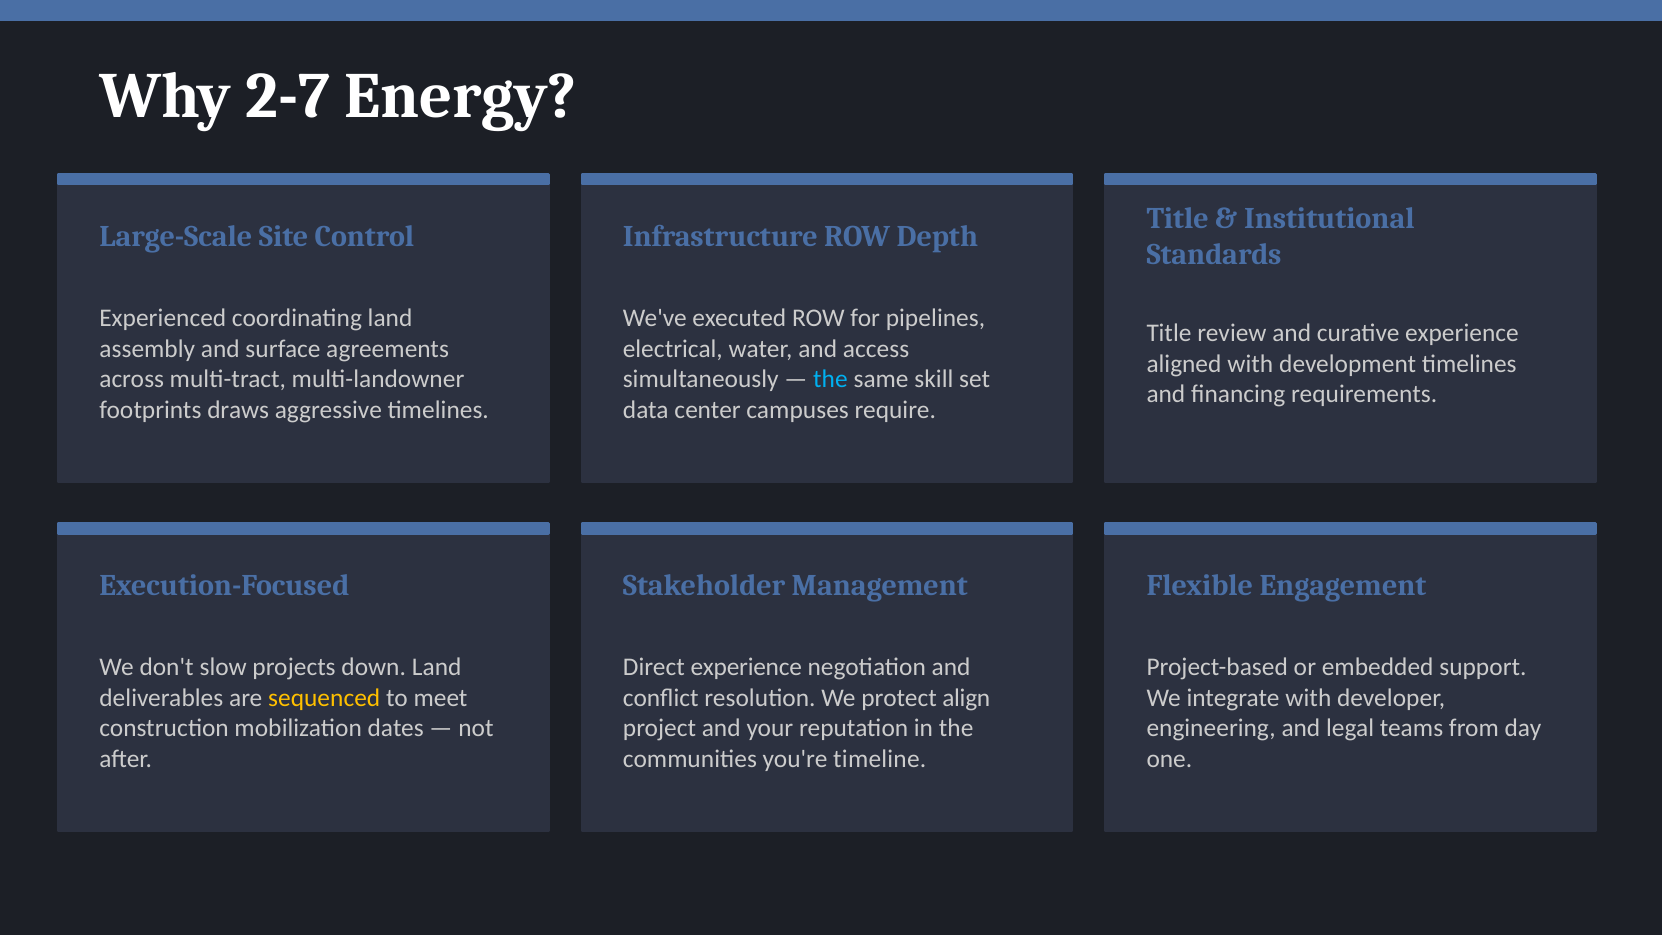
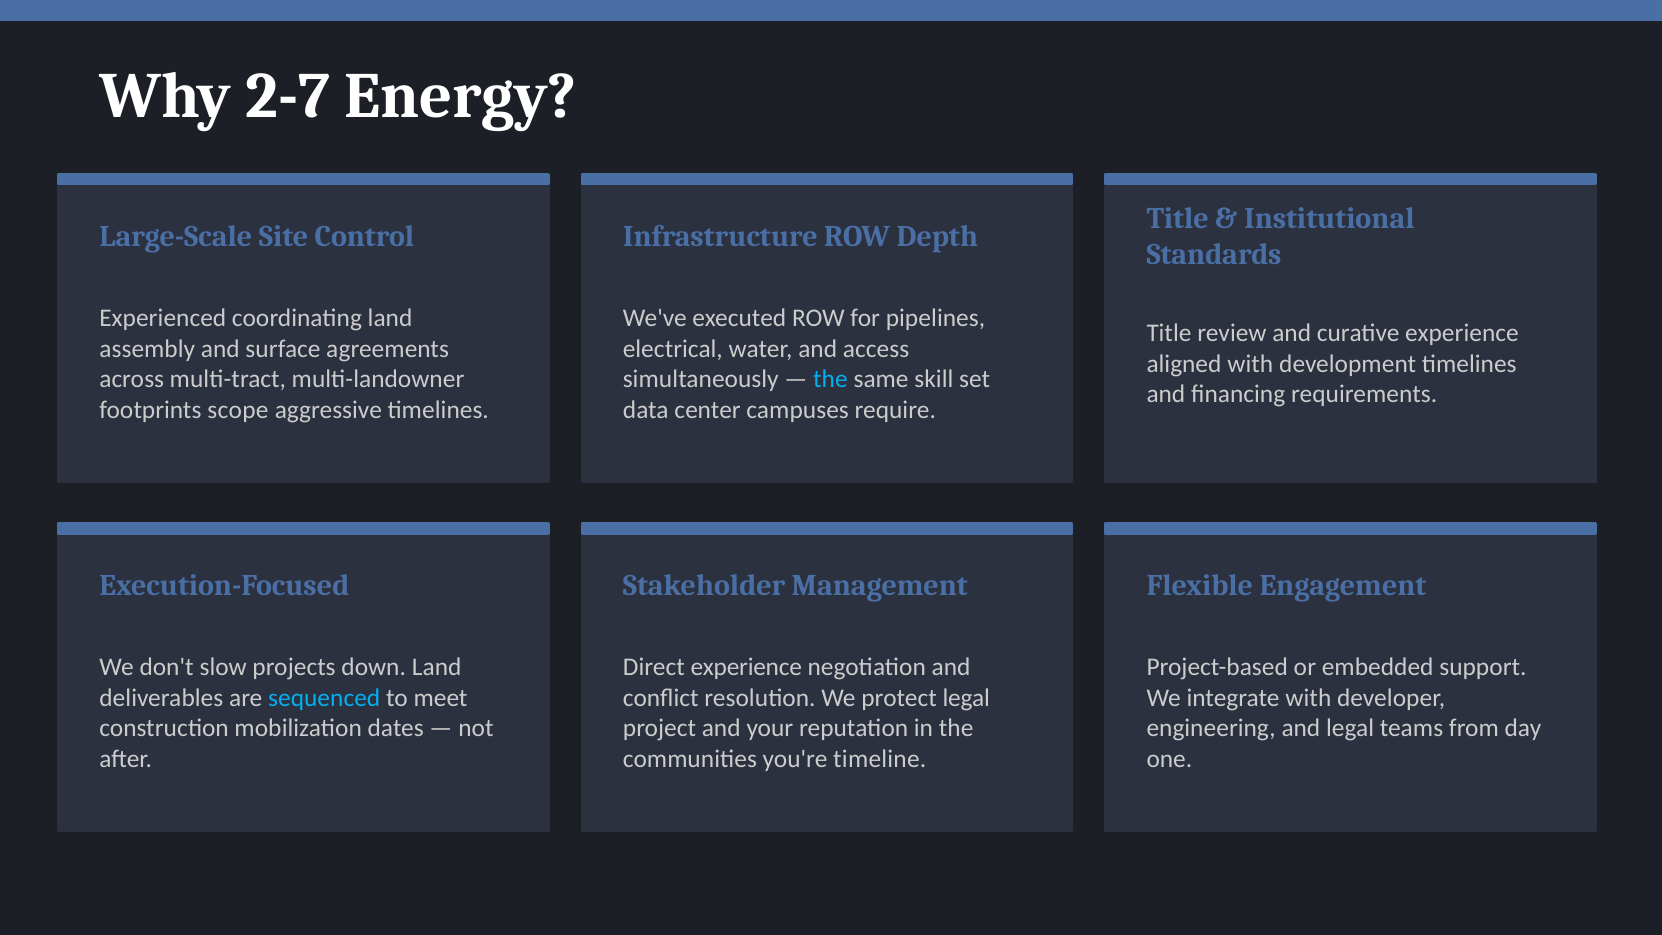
draws: draws -> scope
sequenced colour: yellow -> light blue
protect align: align -> legal
